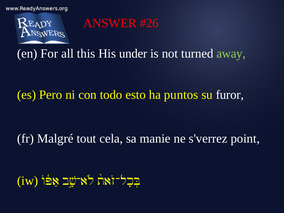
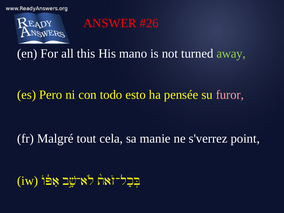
under: under -> mano
puntos: puntos -> pensée
furor colour: white -> pink
